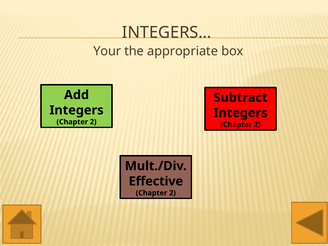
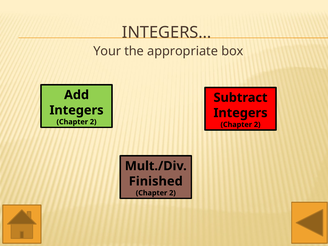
Effective: Effective -> Finished
